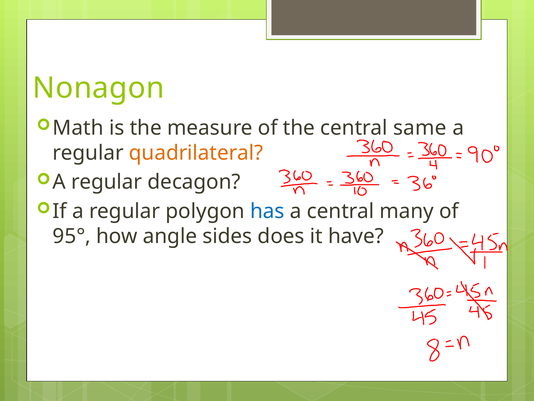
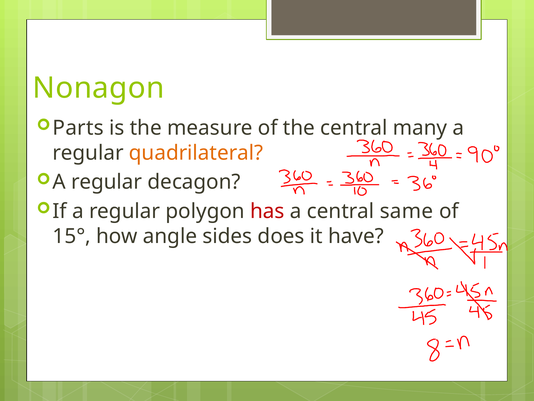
Math: Math -> Parts
same: same -> many
has colour: blue -> red
many: many -> same
95°: 95° -> 15°
